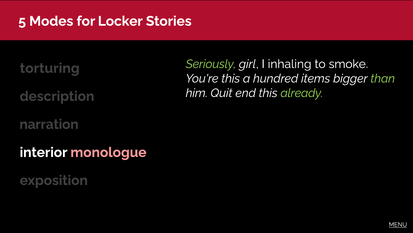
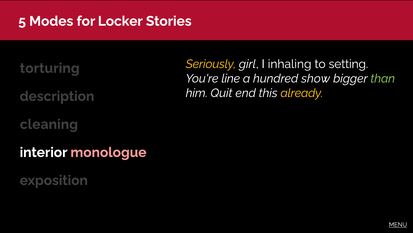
Seriously colour: light green -> yellow
smoke: smoke -> setting
You're this: this -> line
items: items -> show
already colour: light green -> yellow
narration: narration -> cleaning
